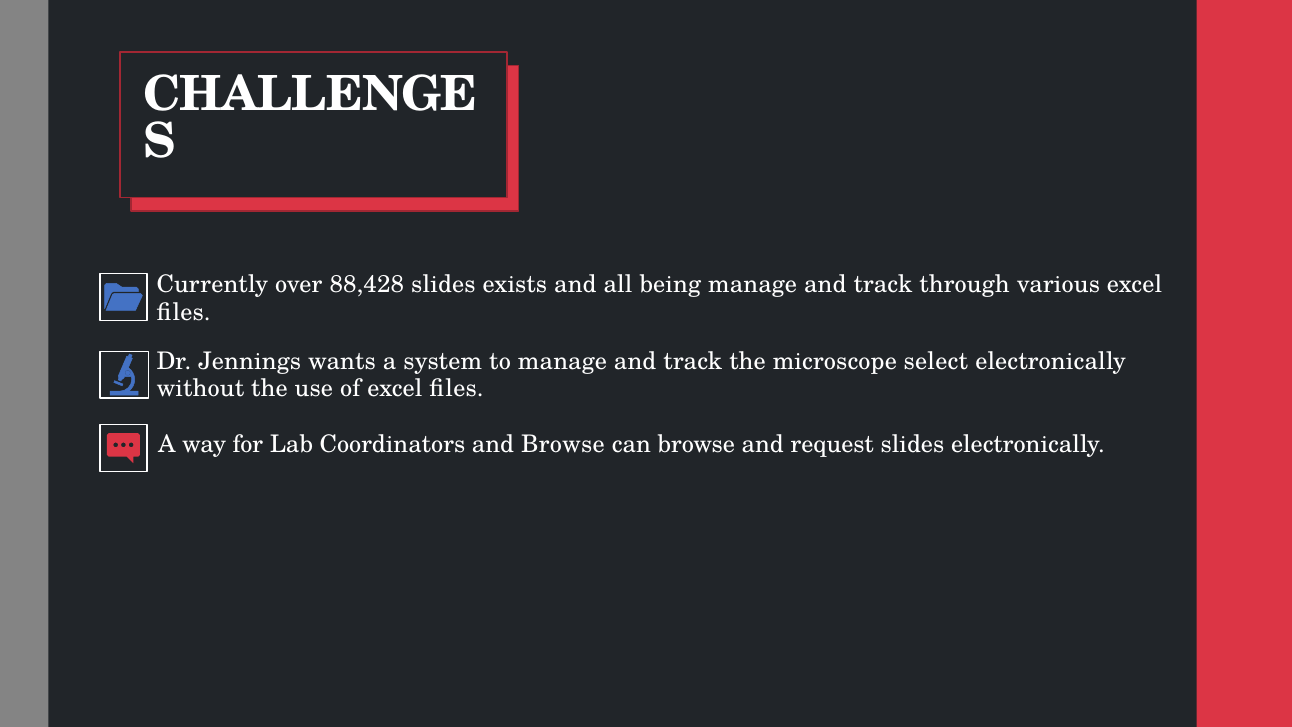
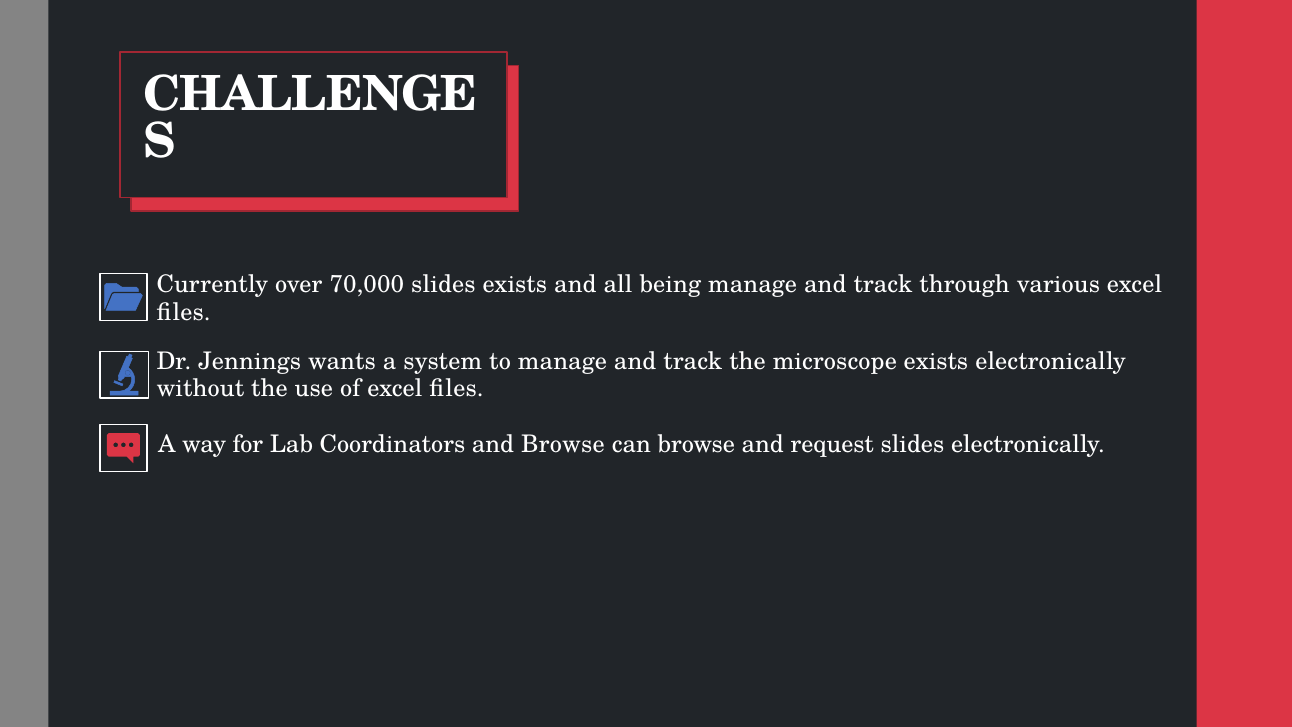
88,428: 88,428 -> 70,000
microscope select: select -> exists
